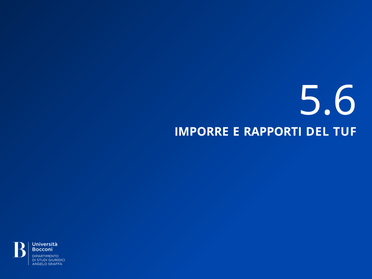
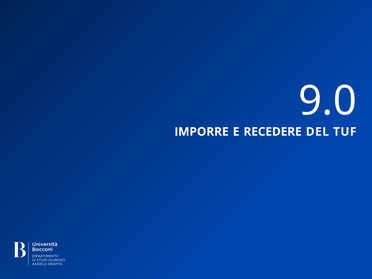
5.6: 5.6 -> 9.0
RAPPORTI: RAPPORTI -> RECEDERE
